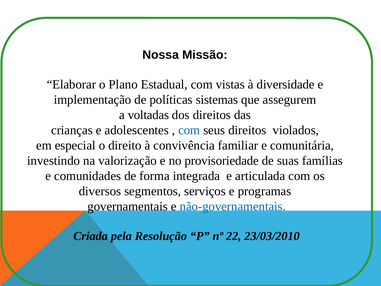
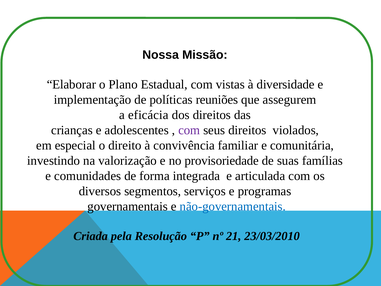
sistemas: sistemas -> reuniões
voltadas: voltadas -> eficácia
com at (189, 130) colour: blue -> purple
22: 22 -> 21
